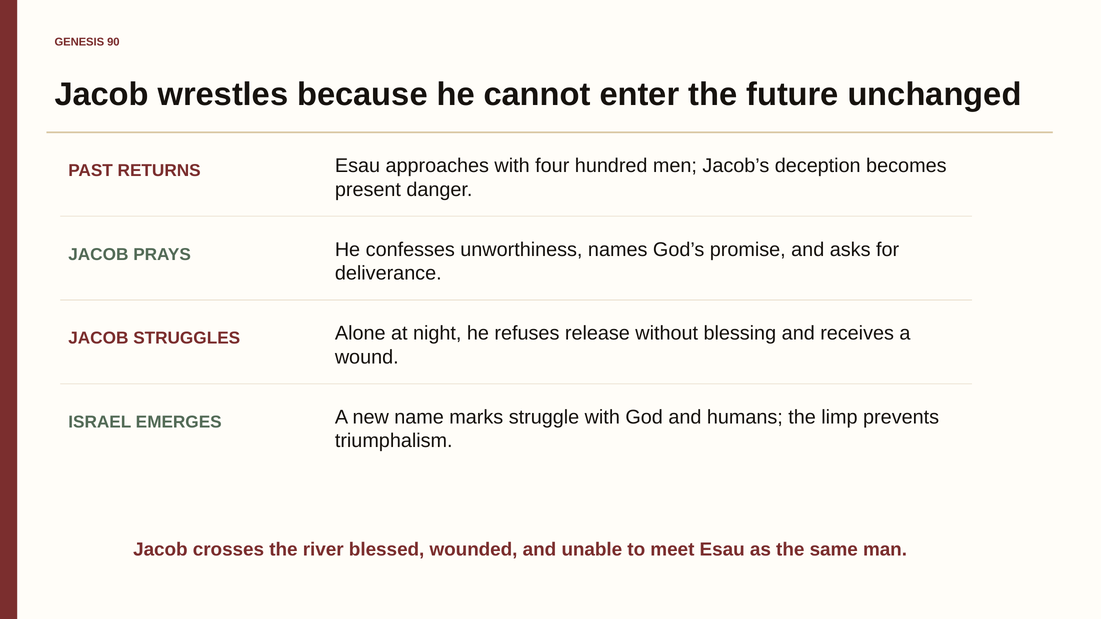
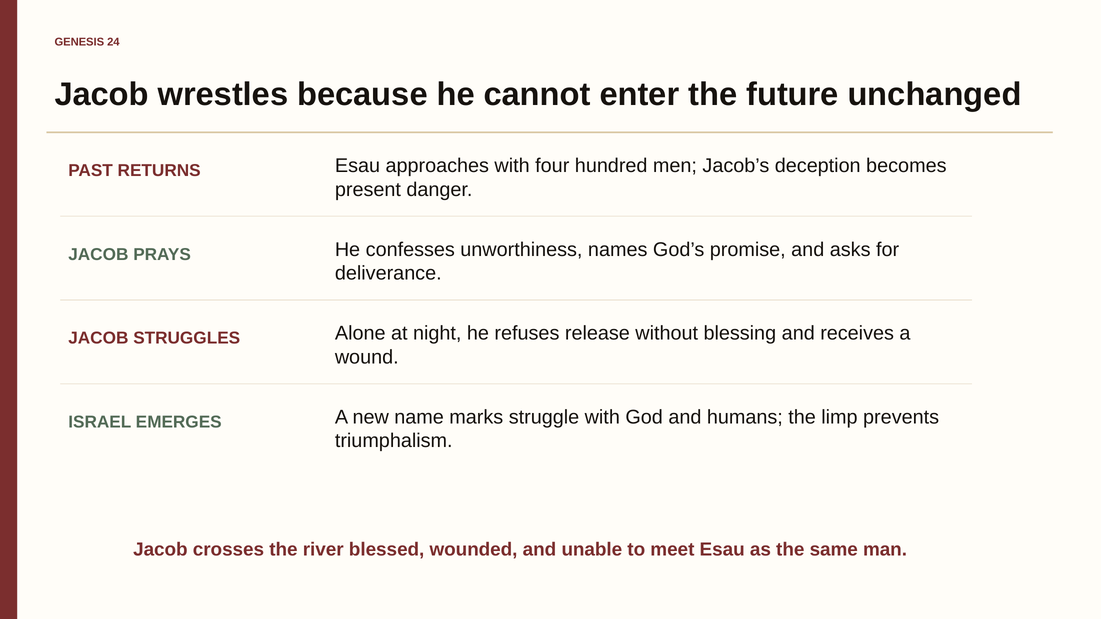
90: 90 -> 24
